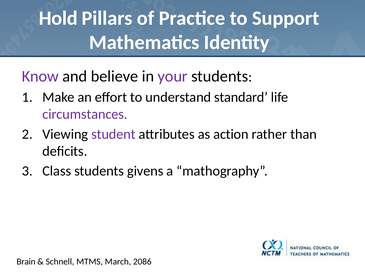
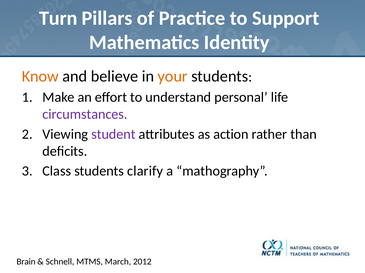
Hold: Hold -> Turn
Know colour: purple -> orange
your colour: purple -> orange
standard: standard -> personal
givens: givens -> clarify
2086: 2086 -> 2012
